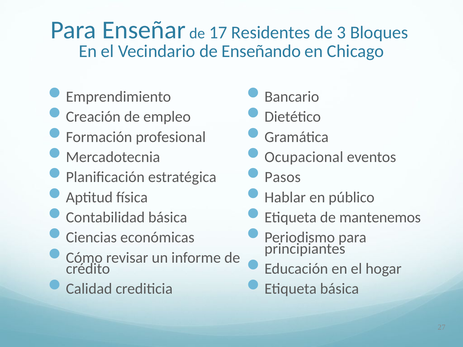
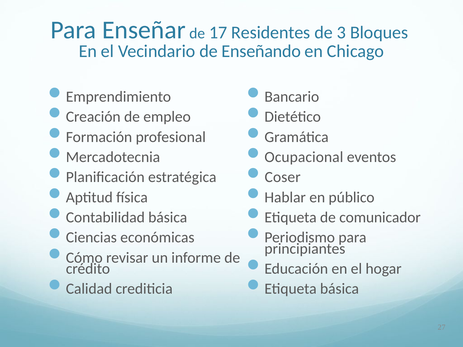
Pasos: Pasos -> Coser
mantenemos: mantenemos -> comunicador
